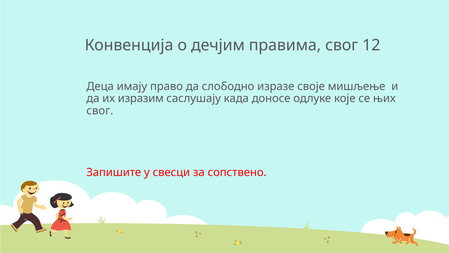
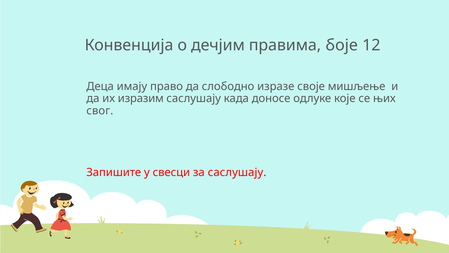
правима свог: свог -> боје
за сопствено: сопствено -> саслушају
